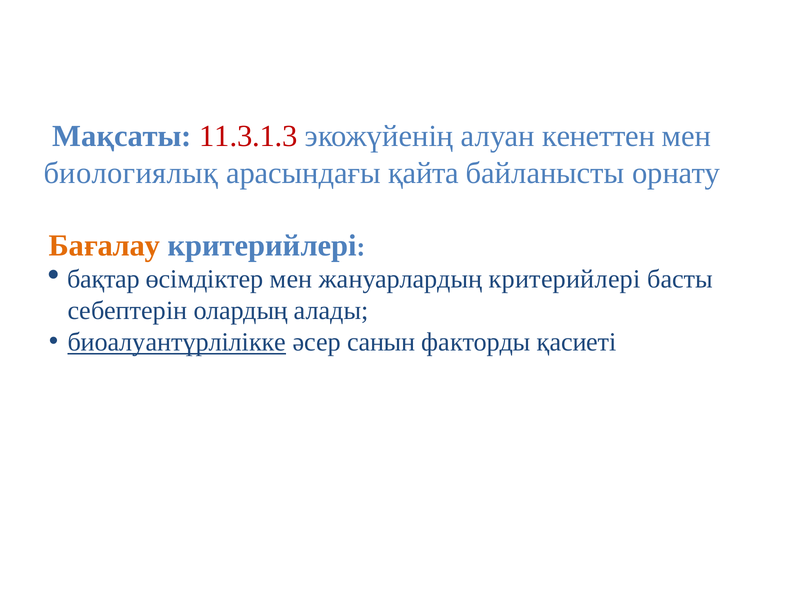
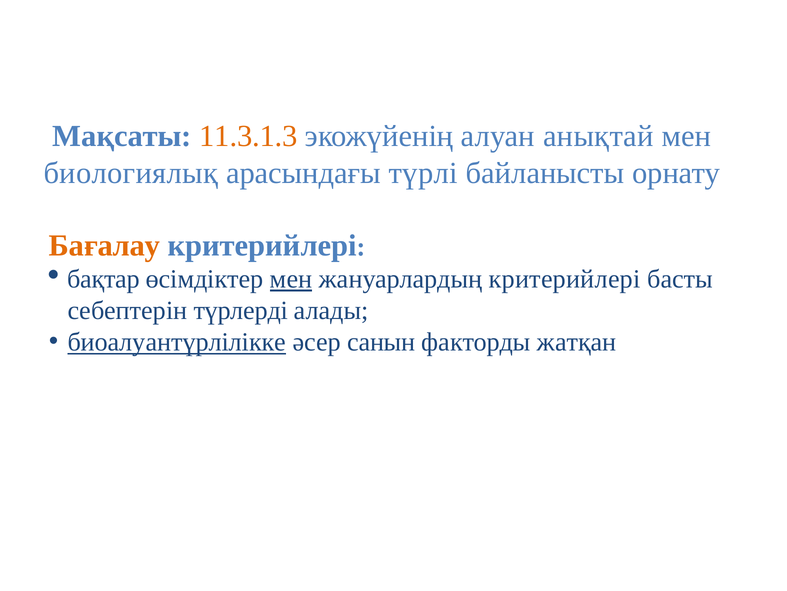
11.3.1.3 colour: red -> orange
кенеттен: кенеттен -> анықтай
қайта: қайта -> түрлі
мен at (291, 279) underline: none -> present
олардың: олардың -> түрлерді
қасиеті: қасиеті -> жатқан
